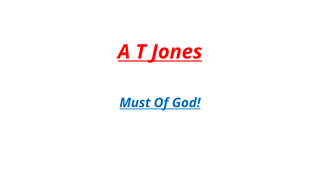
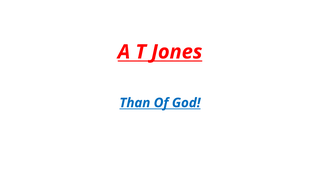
Must: Must -> Than
